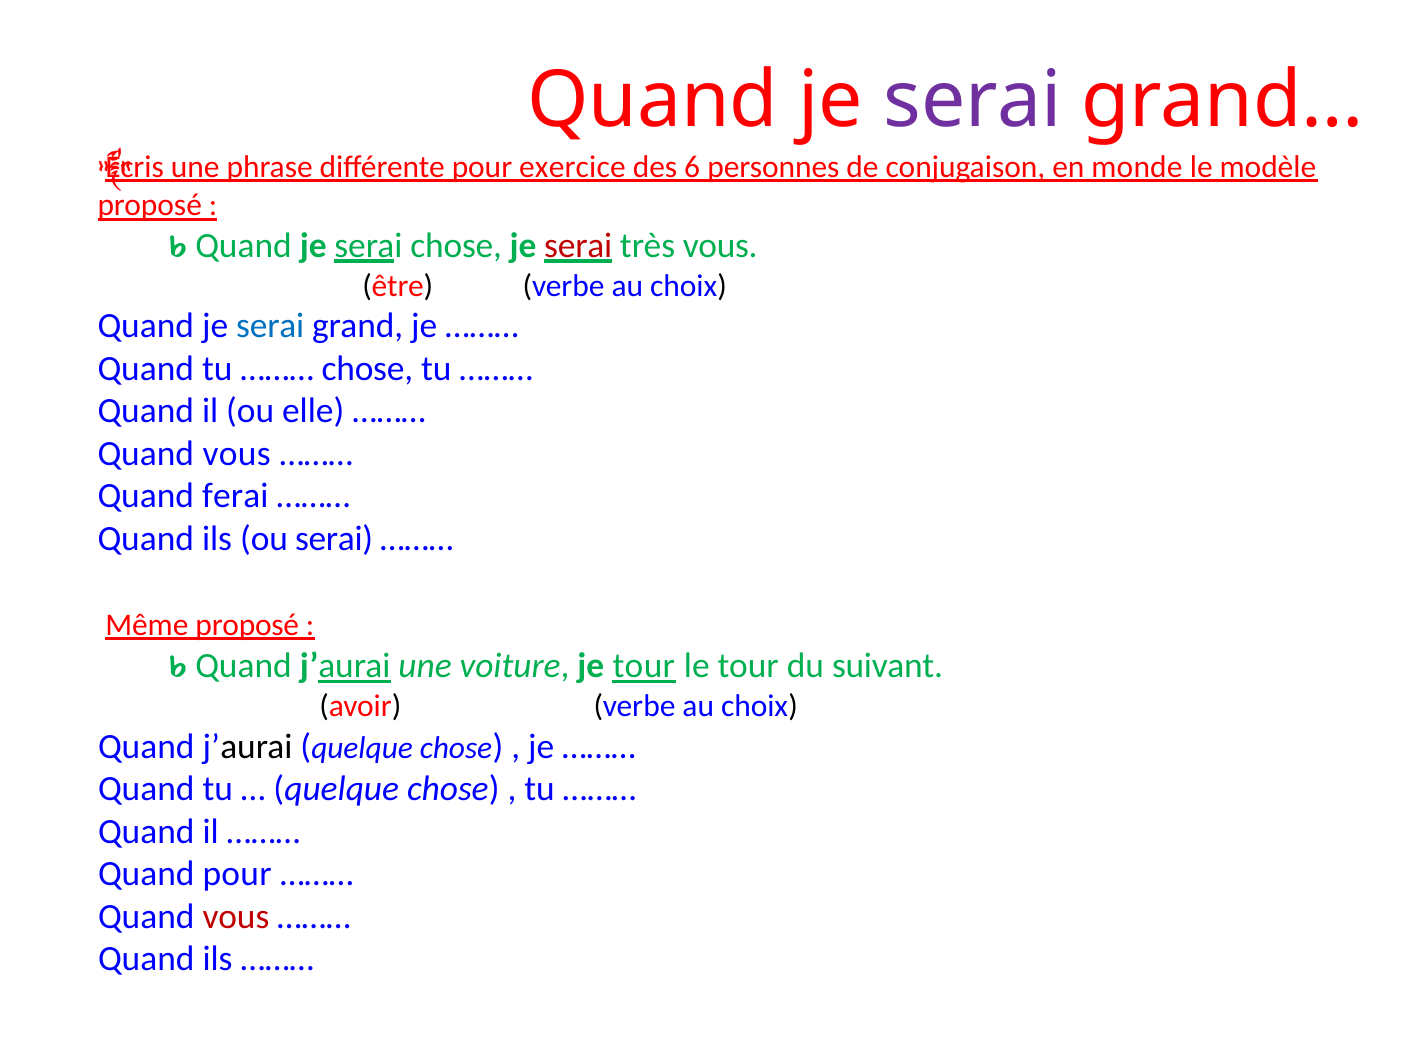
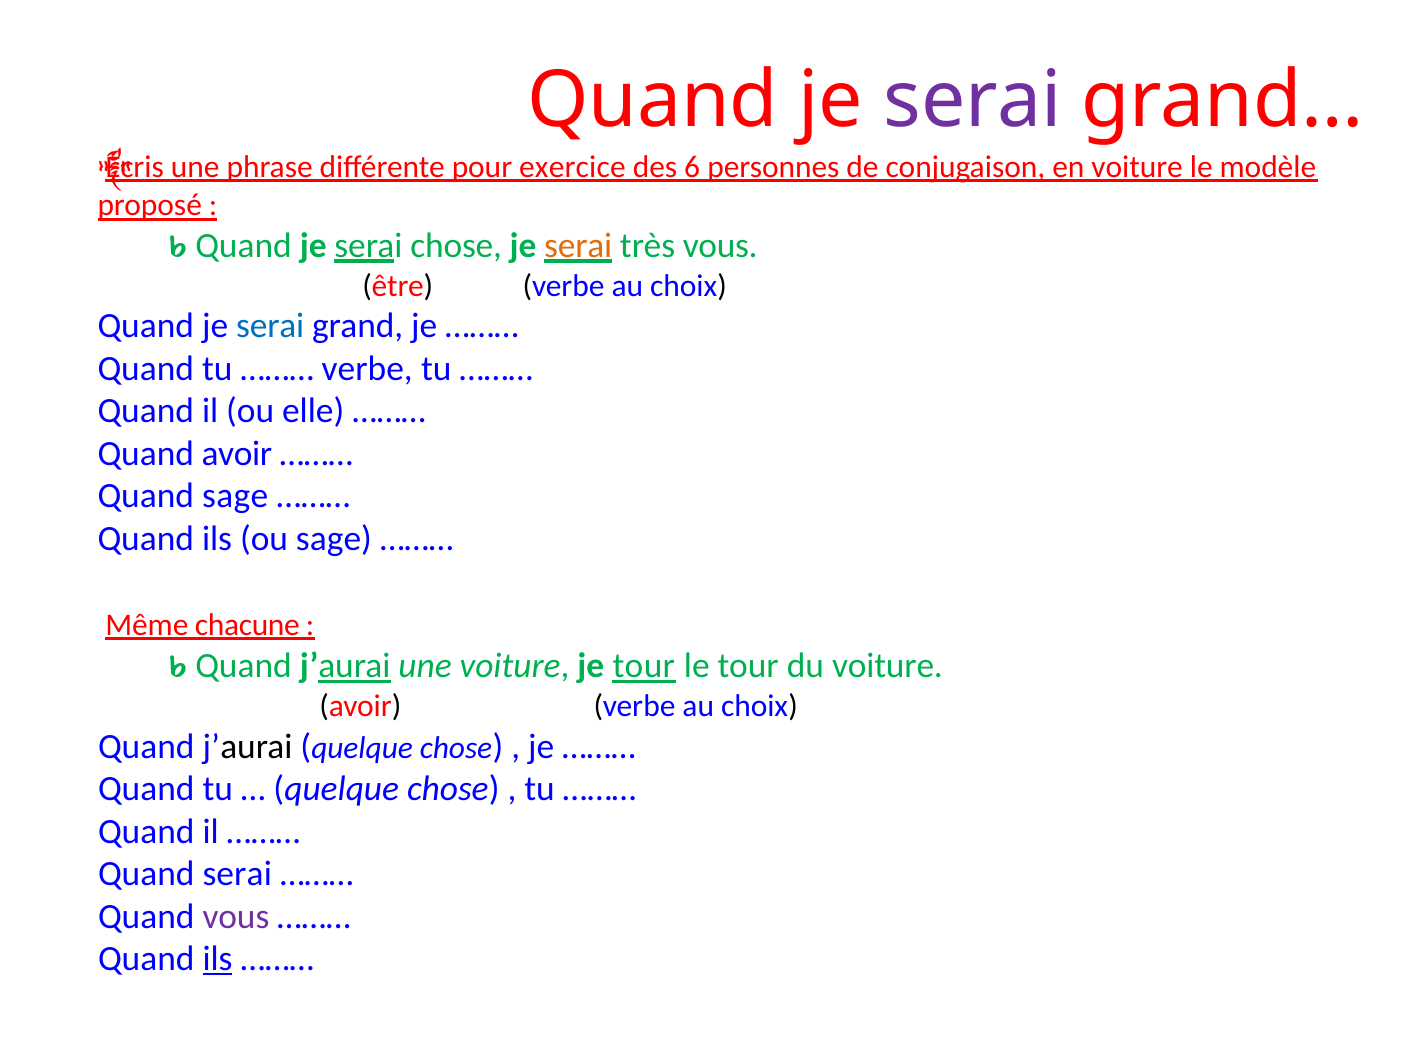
en monde: monde -> voiture
serai at (578, 246) colour: red -> orange
chose at (367, 369): chose -> verbe
vous at (237, 454): vous -> avoir
Quand ferai: ferai -> sage
ou serai: serai -> sage
Même proposé: proposé -> chacune
du suivant: suivant -> voiture
Quand pour: pour -> serai
vous at (236, 916) colour: red -> purple
ils at (217, 959) underline: none -> present
